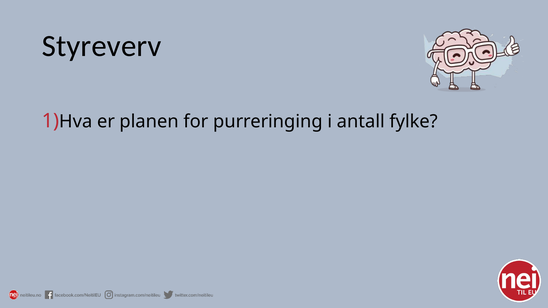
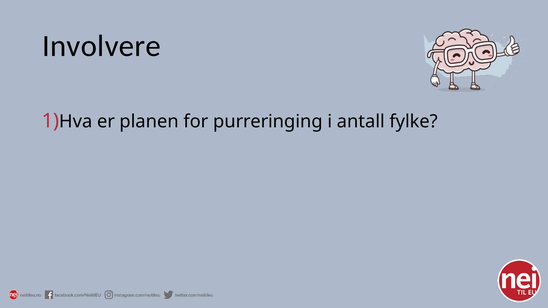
Styreverv: Styreverv -> Involvere
